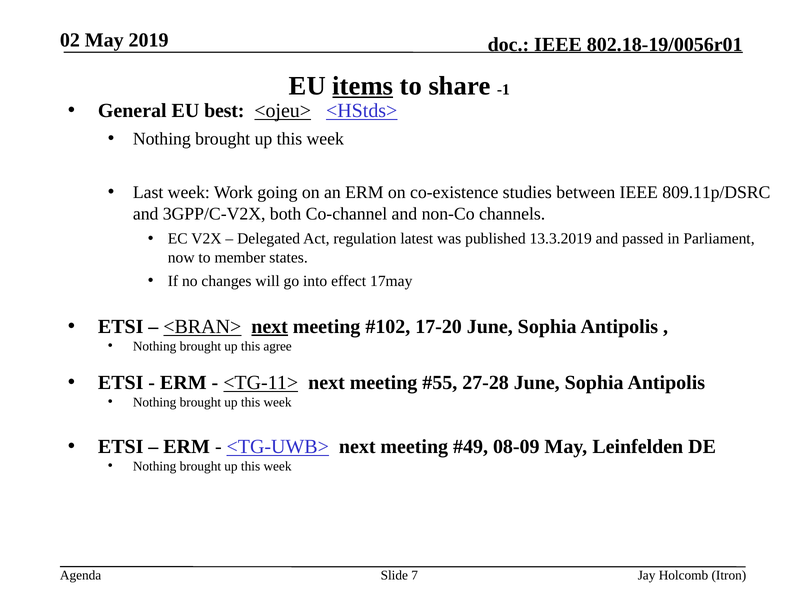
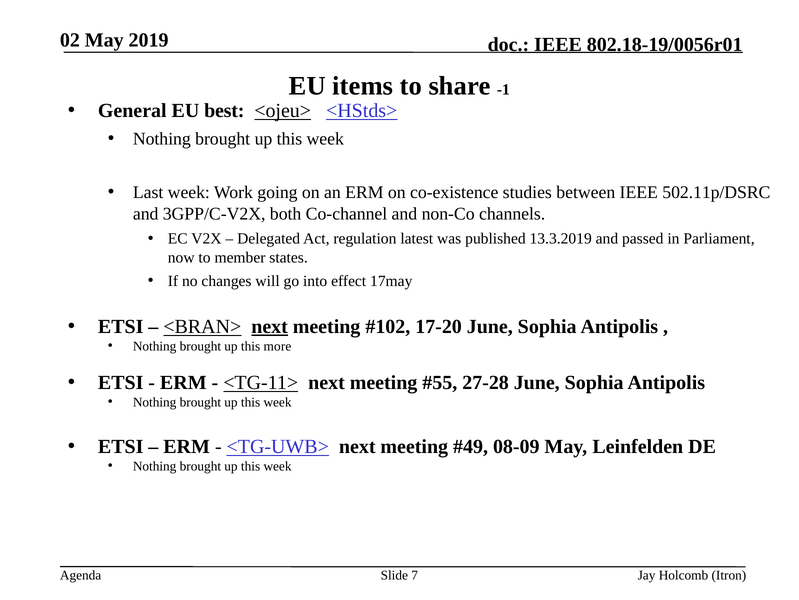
items underline: present -> none
809.11p/DSRC: 809.11p/DSRC -> 502.11p/DSRC
agree: agree -> more
